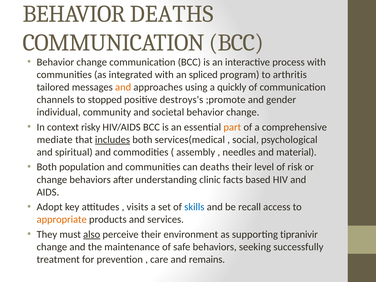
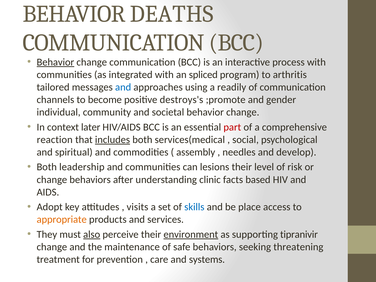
Behavior at (55, 62) underline: none -> present
and at (123, 87) colour: orange -> blue
quickly: quickly -> readily
stopped: stopped -> become
risky: risky -> later
part colour: orange -> red
mediate: mediate -> reaction
material: material -> develop
population: population -> leadership
can deaths: deaths -> lesions
recall: recall -> place
environment underline: none -> present
successfully: successfully -> threatening
remains: remains -> systems
